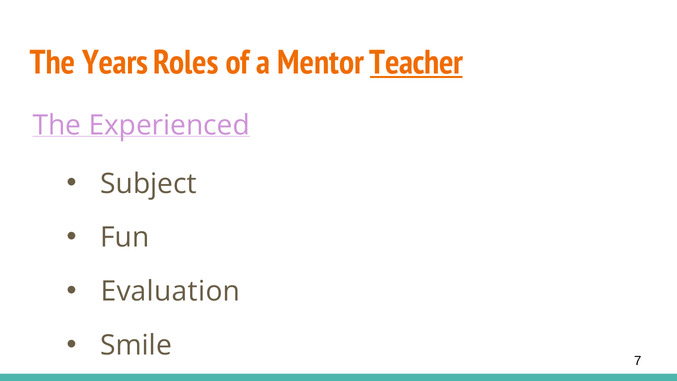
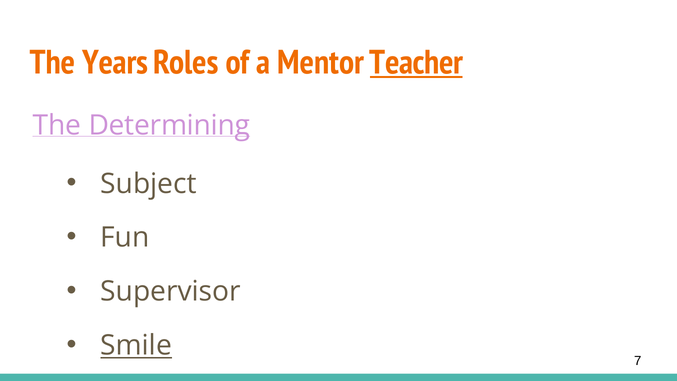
Experienced: Experienced -> Determining
Evaluation: Evaluation -> Supervisor
Smile underline: none -> present
